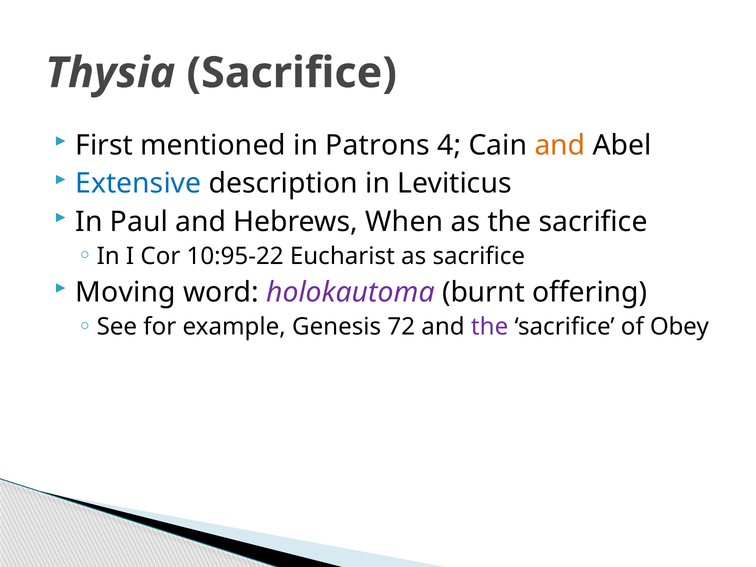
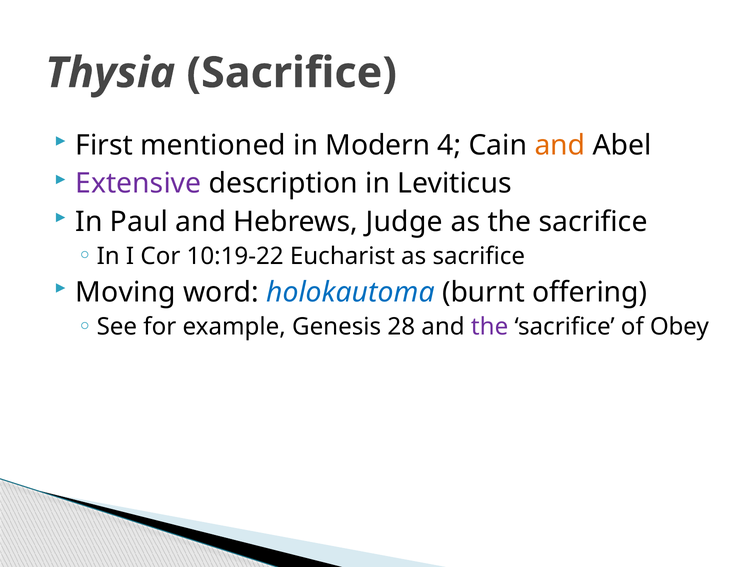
Patrons: Patrons -> Modern
Extensive colour: blue -> purple
When: When -> Judge
10:95-22: 10:95-22 -> 10:19-22
holokautoma colour: purple -> blue
72: 72 -> 28
